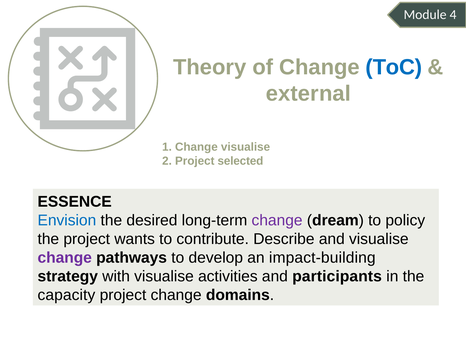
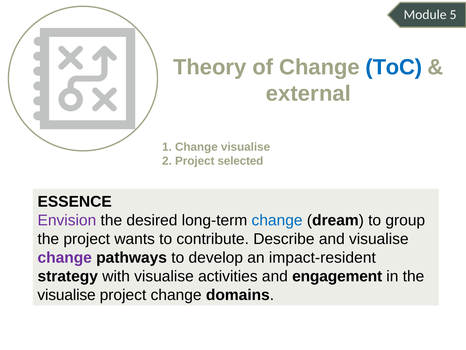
4: 4 -> 5
Envision colour: blue -> purple
change at (277, 220) colour: purple -> blue
policy: policy -> group
impact-building: impact-building -> impact-resident
participants: participants -> engagement
capacity at (66, 294): capacity -> visualise
